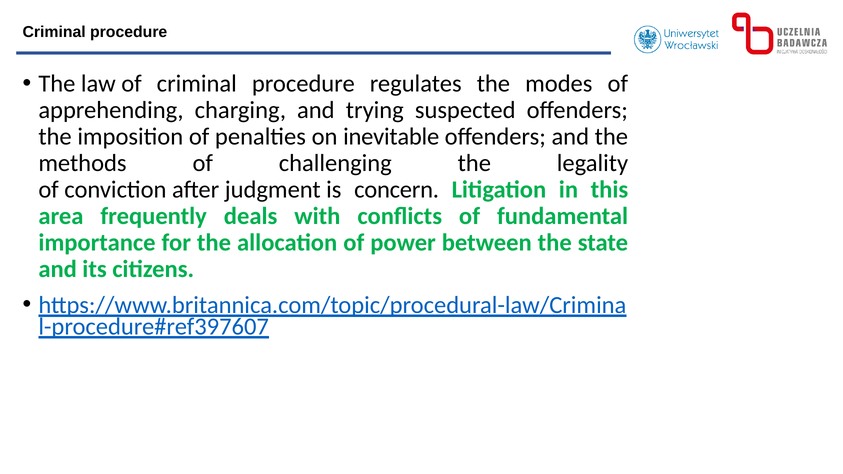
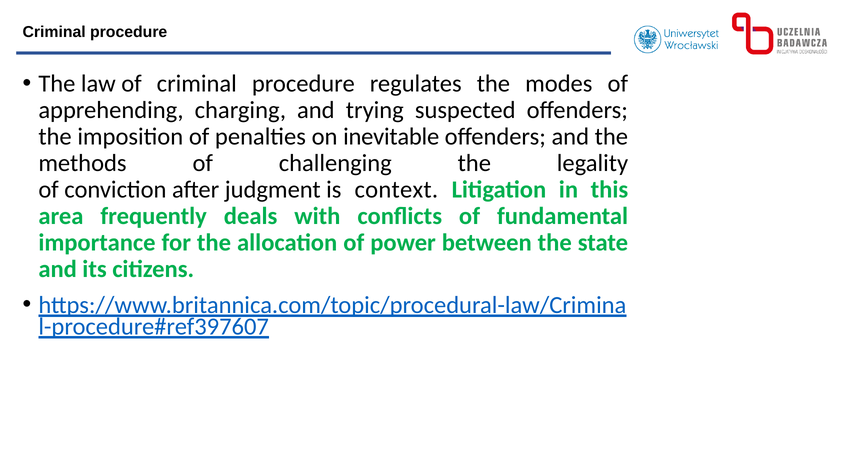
concern: concern -> context
